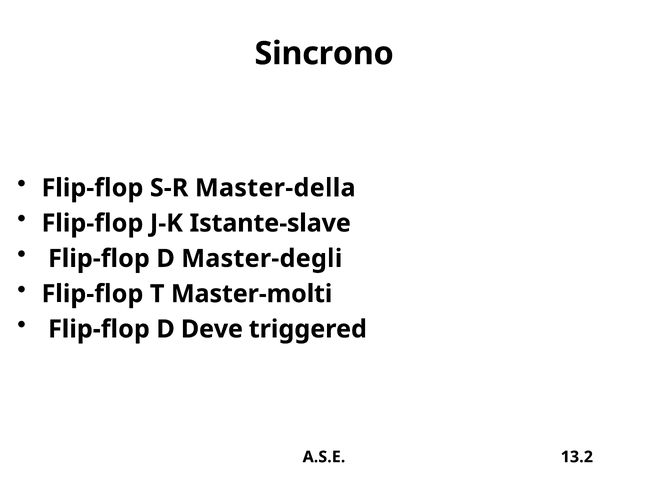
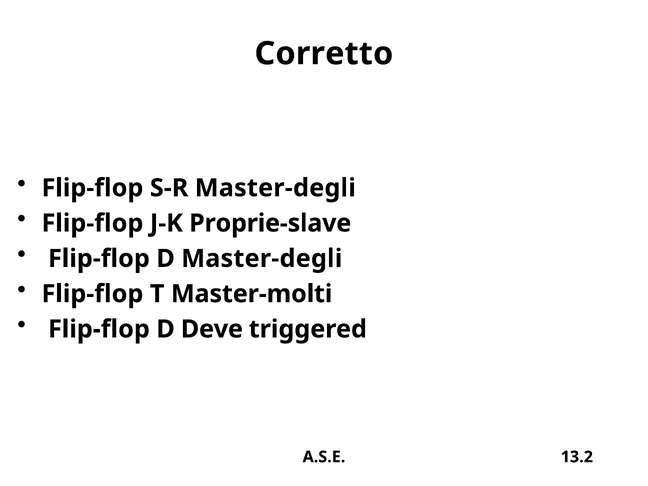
Sincrono: Sincrono -> Corretto
S-R Master-della: Master-della -> Master-degli
Istante-slave: Istante-slave -> Proprie-slave
